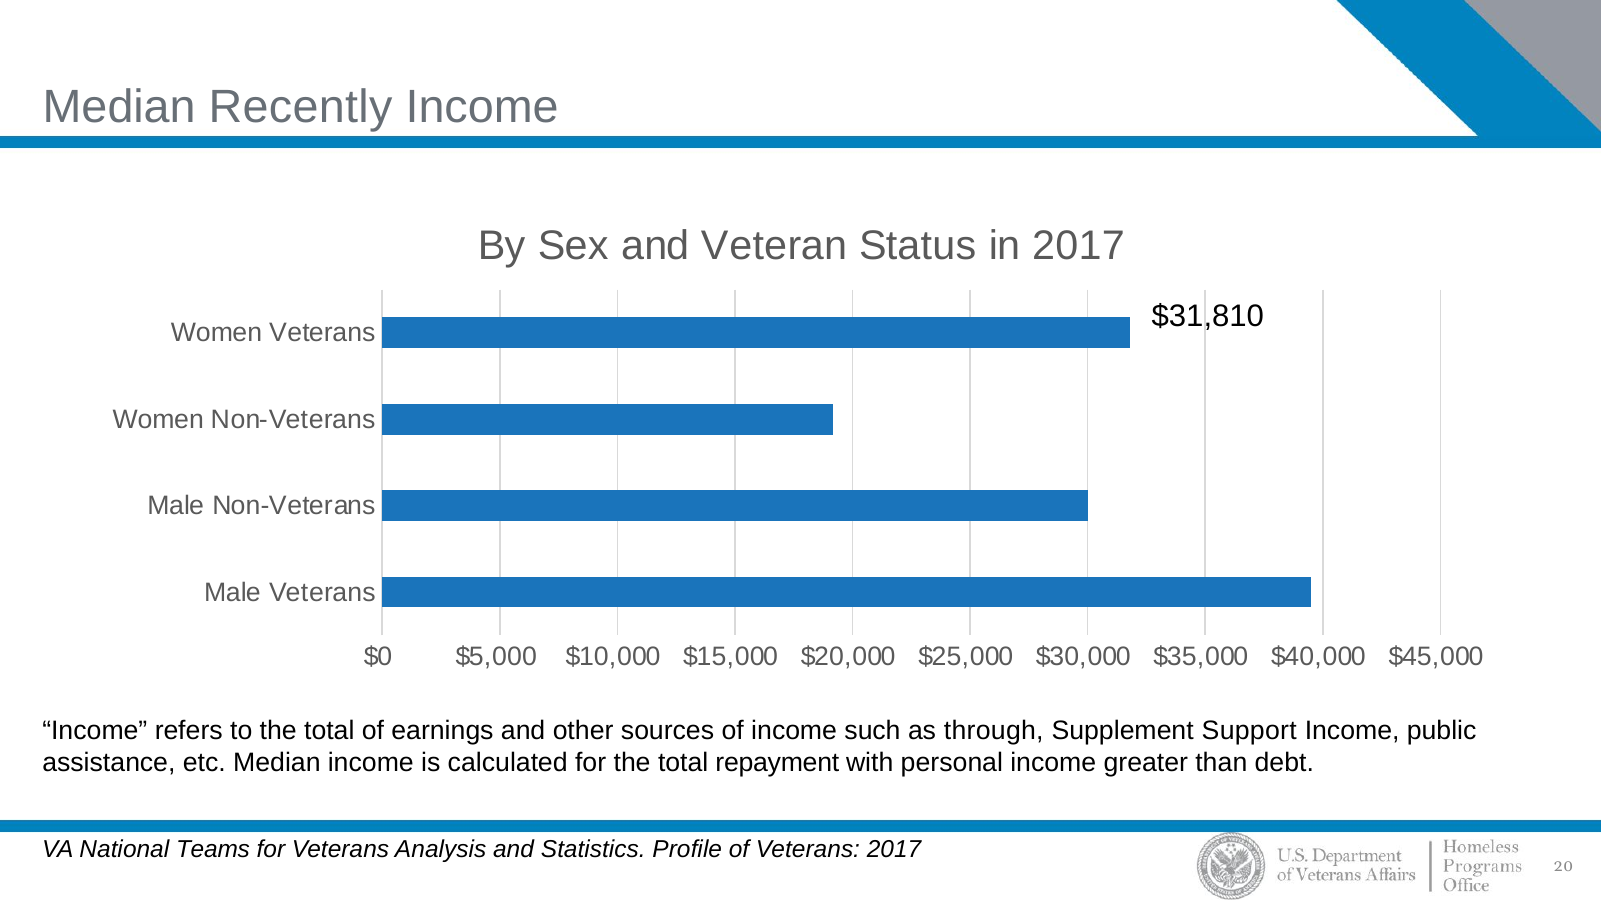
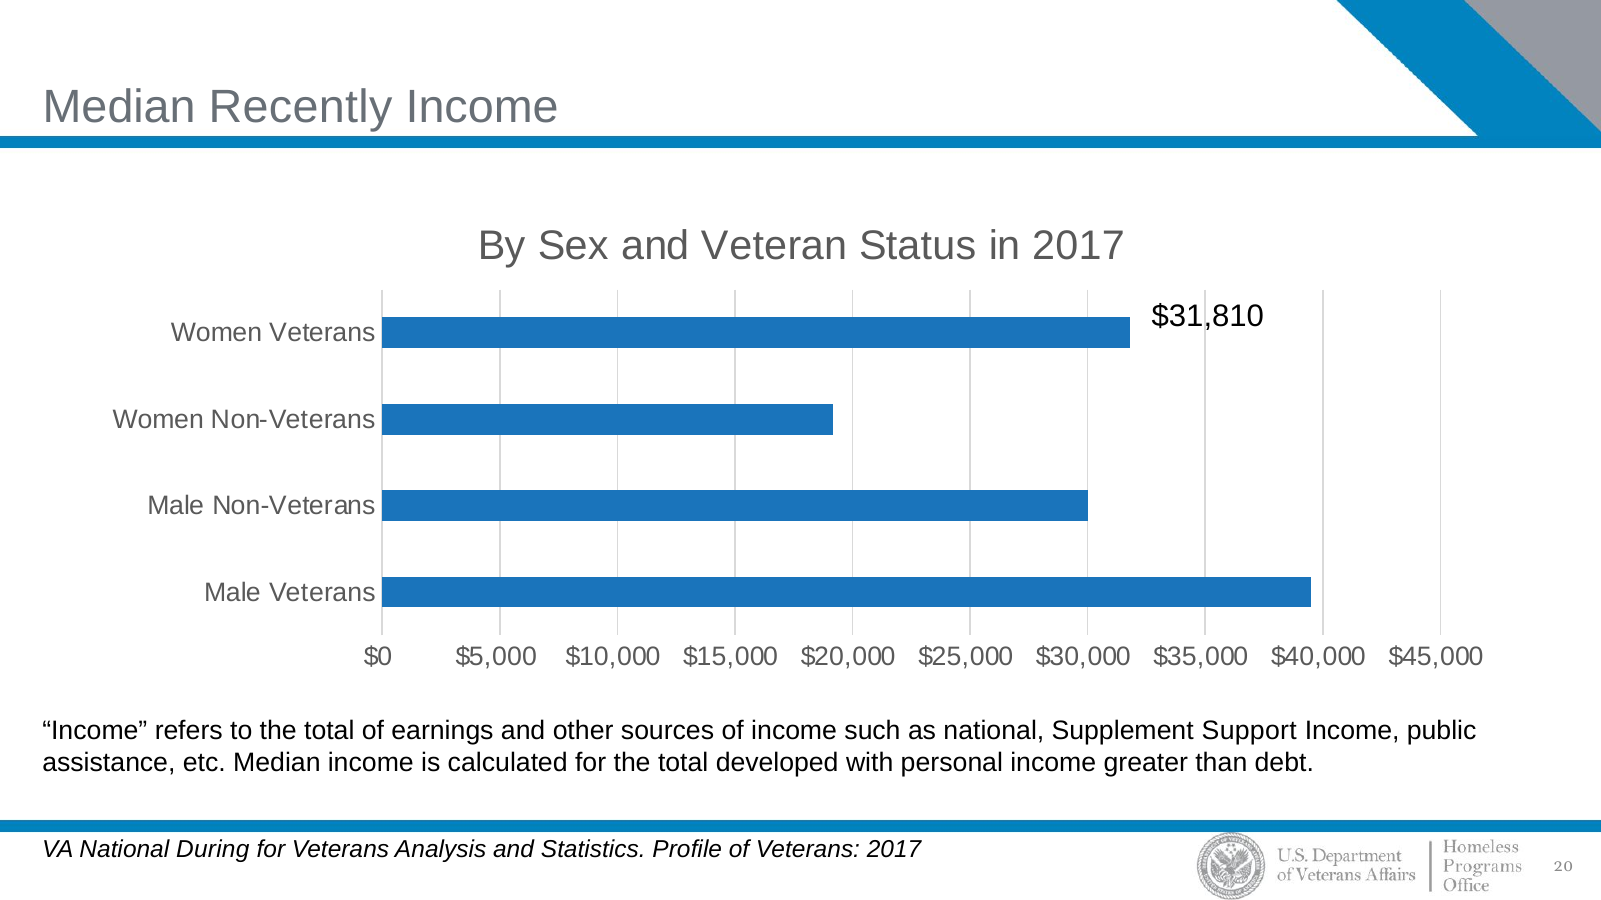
as through: through -> national
repayment: repayment -> developed
Teams: Teams -> During
